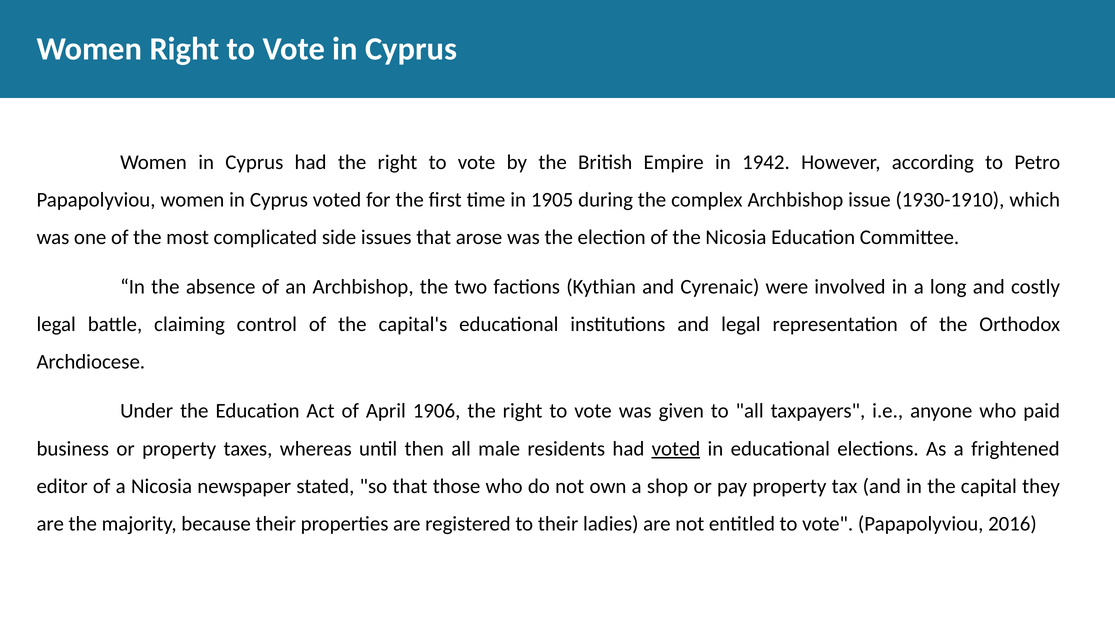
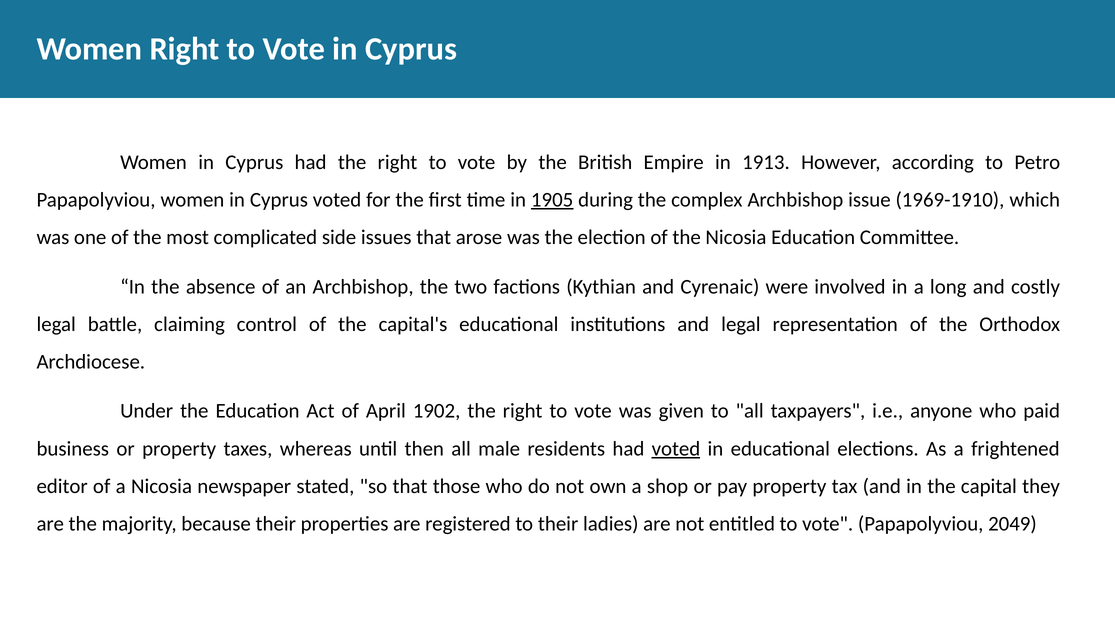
1942: 1942 -> 1913
1905 underline: none -> present
1930-1910: 1930-1910 -> 1969-1910
1906: 1906 -> 1902
2016: 2016 -> 2049
